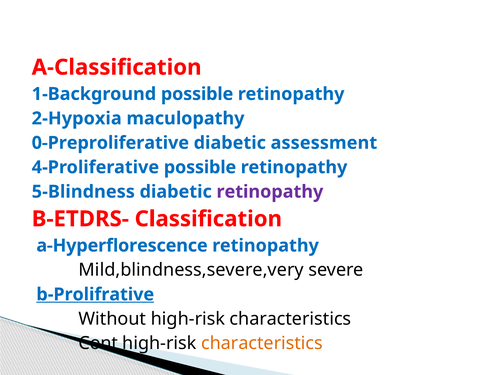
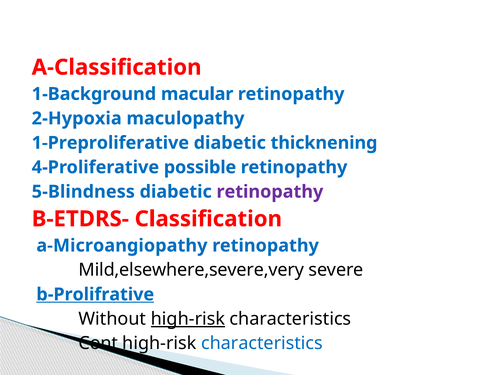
1-Background possible: possible -> macular
0-Preproliferative: 0-Preproliferative -> 1-Preproliferative
assessment: assessment -> thicknening
a-Hyperflorescence: a-Hyperflorescence -> a-Microangiopathy
Mild,blindness,severe,very: Mild,blindness,severe,very -> Mild,elsewhere,severe,very
high-risk at (188, 318) underline: none -> present
characteristics at (262, 343) colour: orange -> blue
